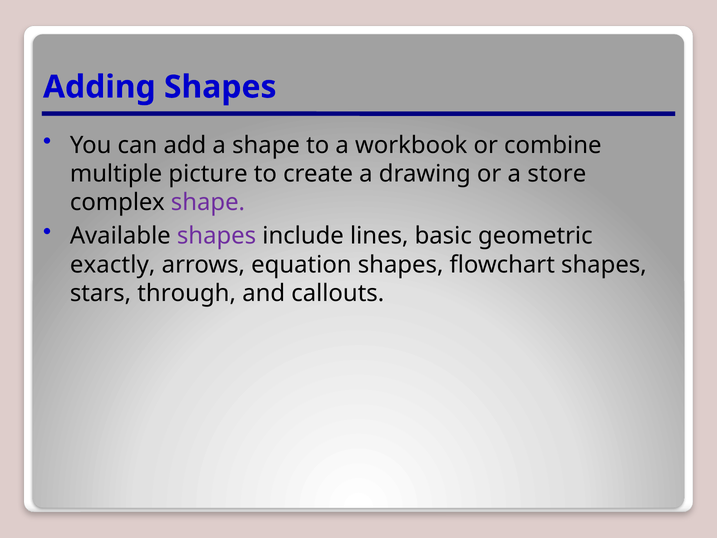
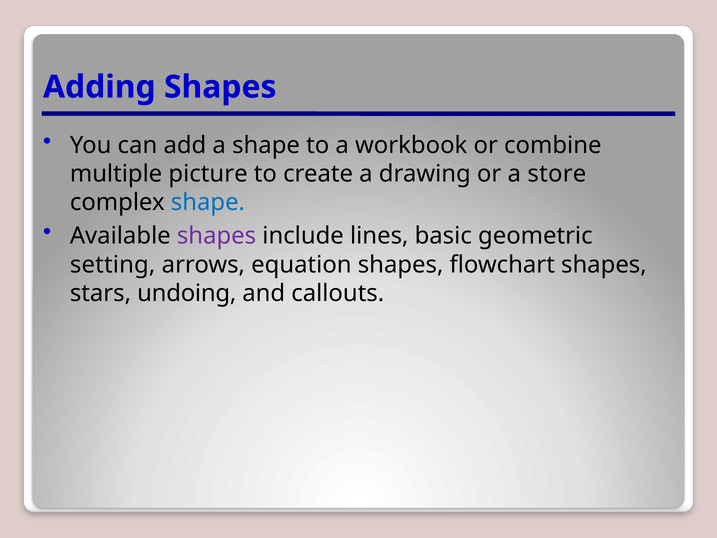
shape at (208, 202) colour: purple -> blue
exactly: exactly -> setting
through: through -> undoing
